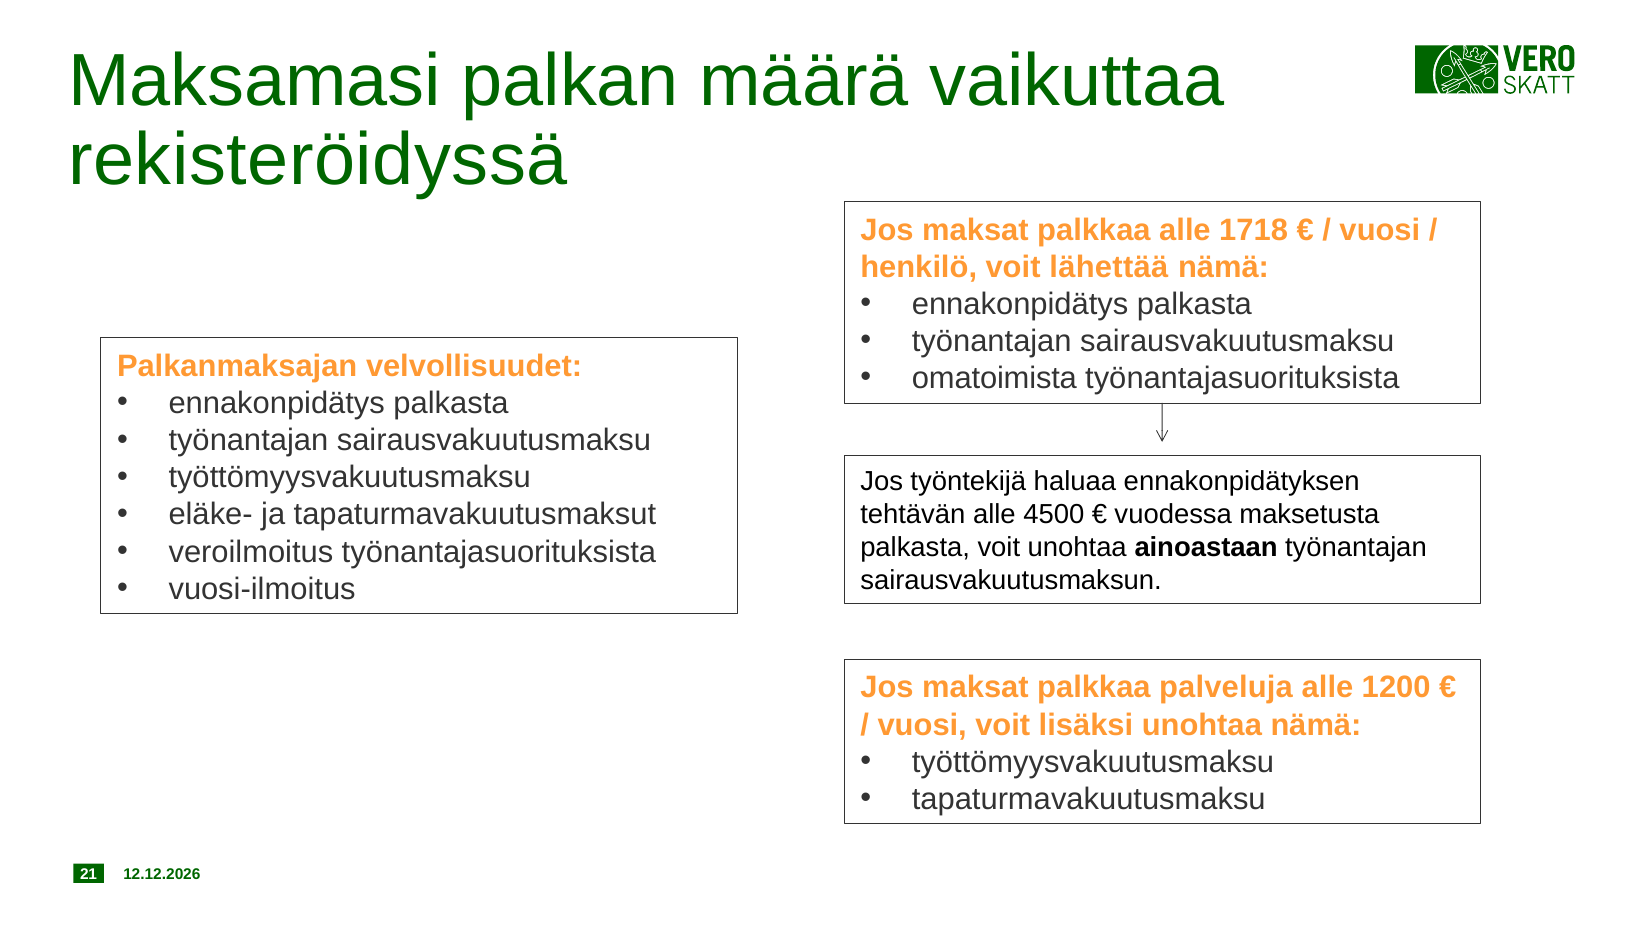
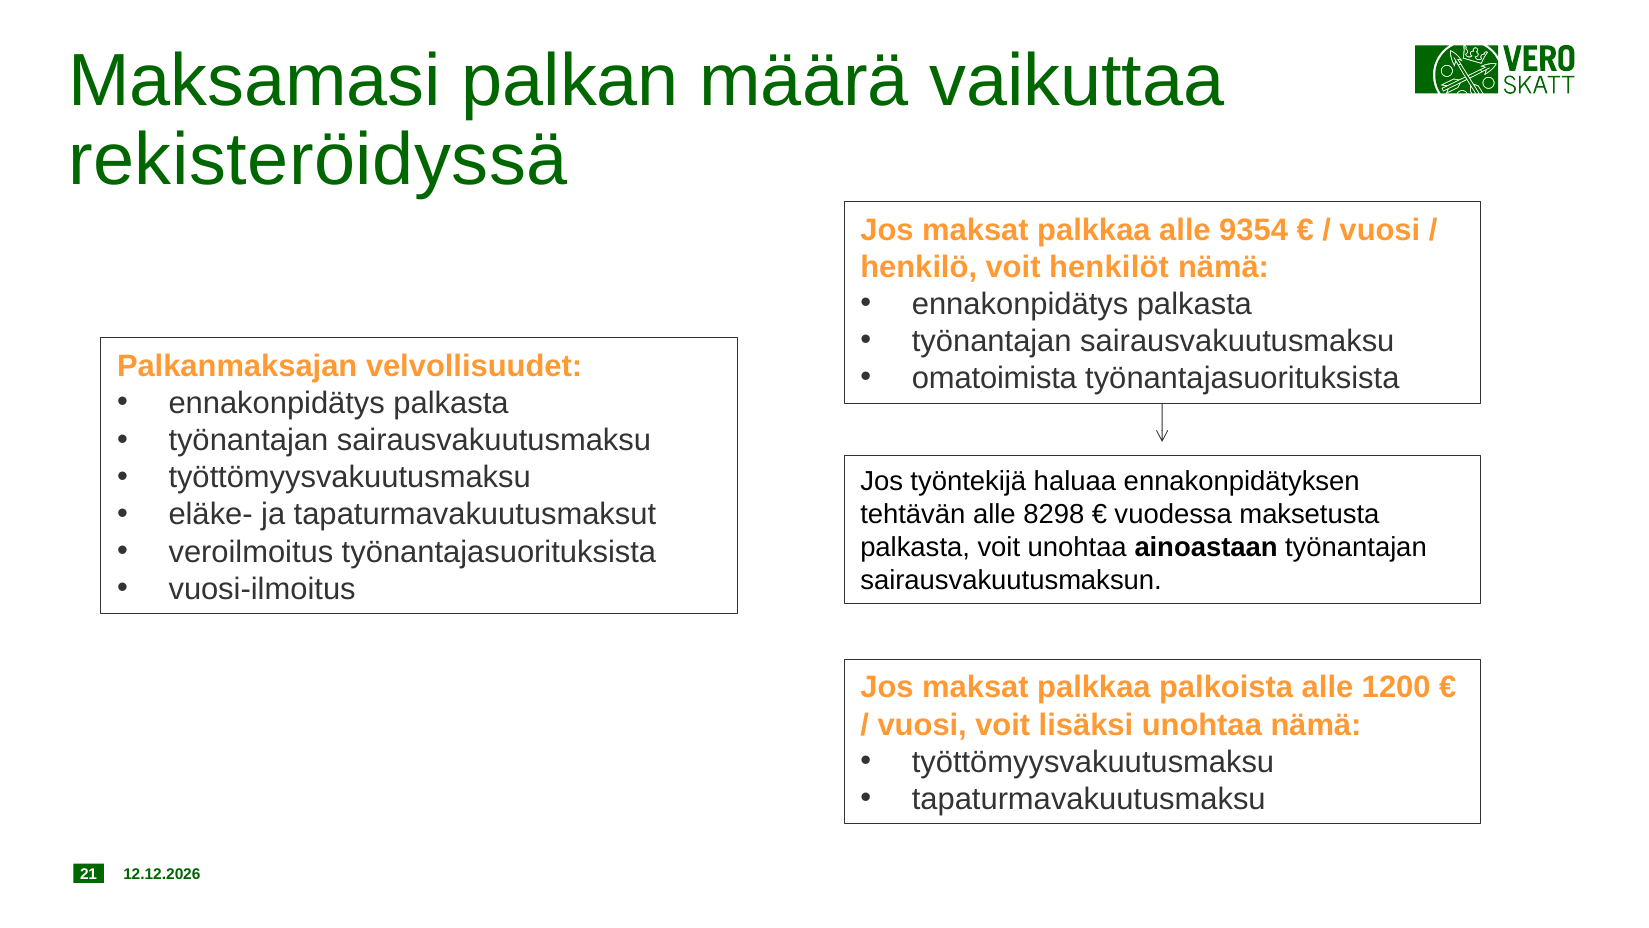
1718: 1718 -> 9354
lähettää: lähettää -> henkilöt
4500: 4500 -> 8298
palveluja: palveluja -> palkoista
